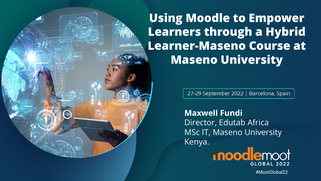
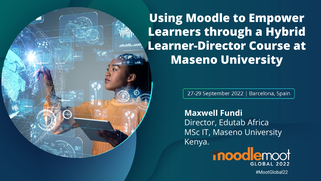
Learner-Maseno: Learner-Maseno -> Learner-Director
